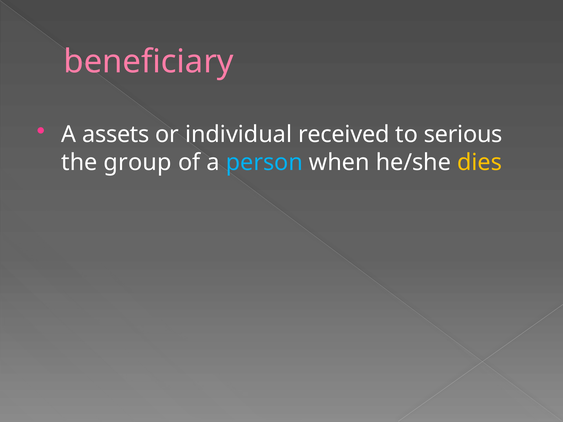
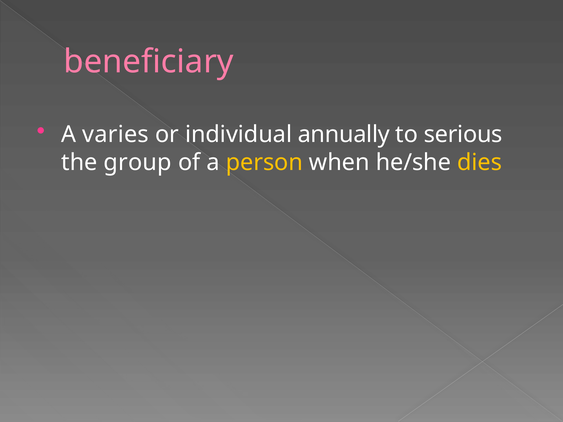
assets: assets -> varies
received: received -> annually
person colour: light blue -> yellow
